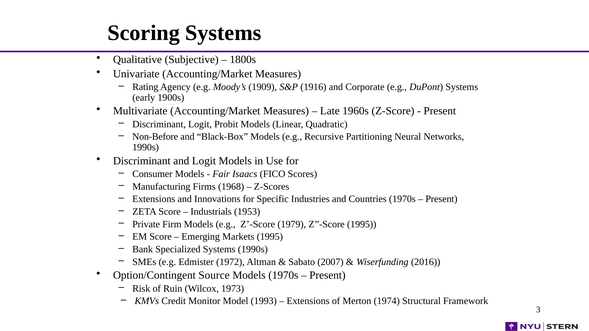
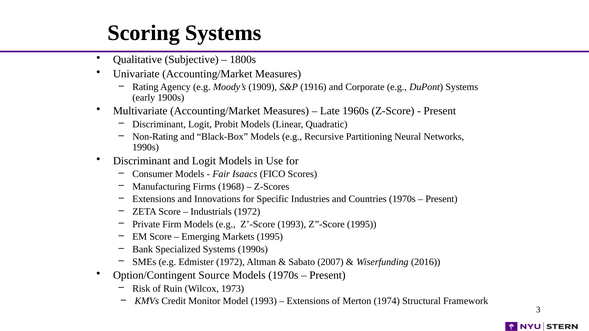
Non-Before: Non-Before -> Non-Rating
Industrials 1953: 1953 -> 1972
Z’-Score 1979: 1979 -> 1993
